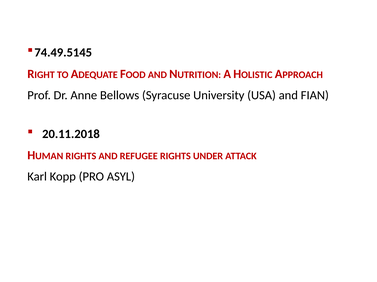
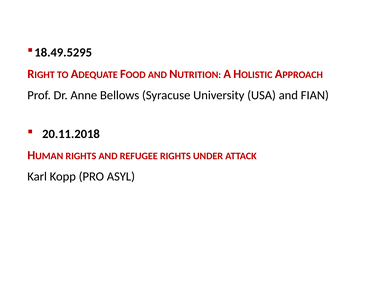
74.49.5145: 74.49.5145 -> 18.49.5295
